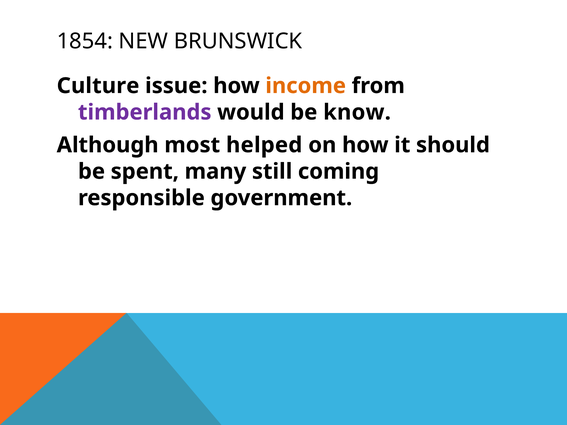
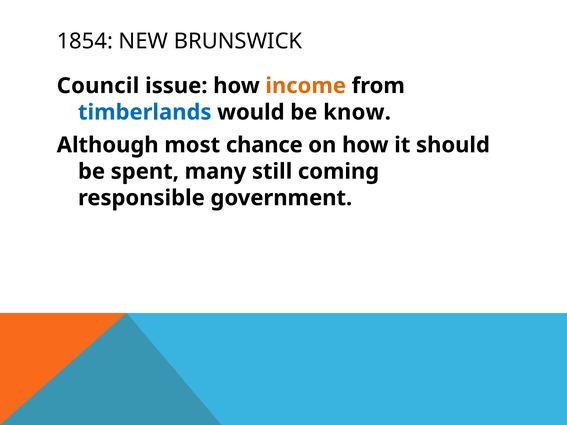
Culture: Culture -> Council
timberlands colour: purple -> blue
helped: helped -> chance
